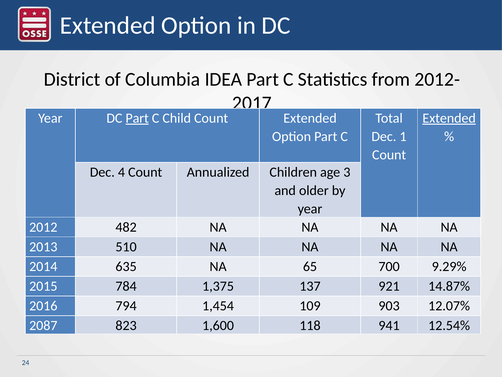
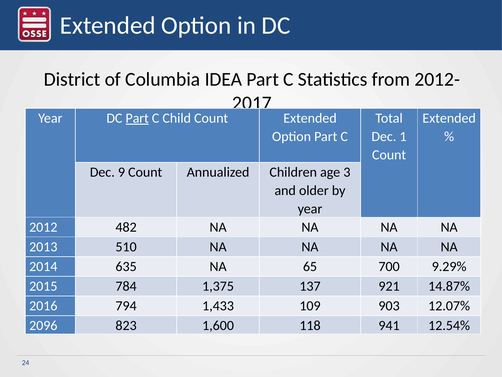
Extended at (449, 118) underline: present -> none
4: 4 -> 9
1,454: 1,454 -> 1,433
2087: 2087 -> 2096
